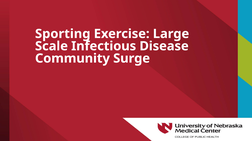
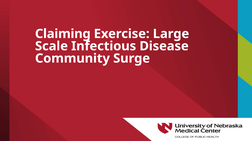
Sporting: Sporting -> Claiming
